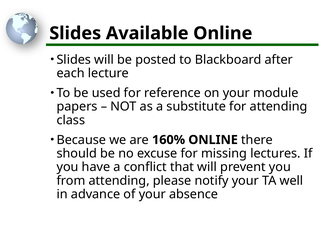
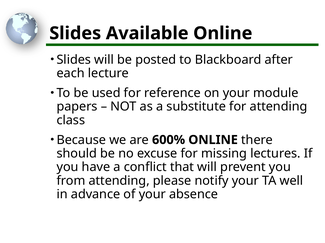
160%: 160% -> 600%
